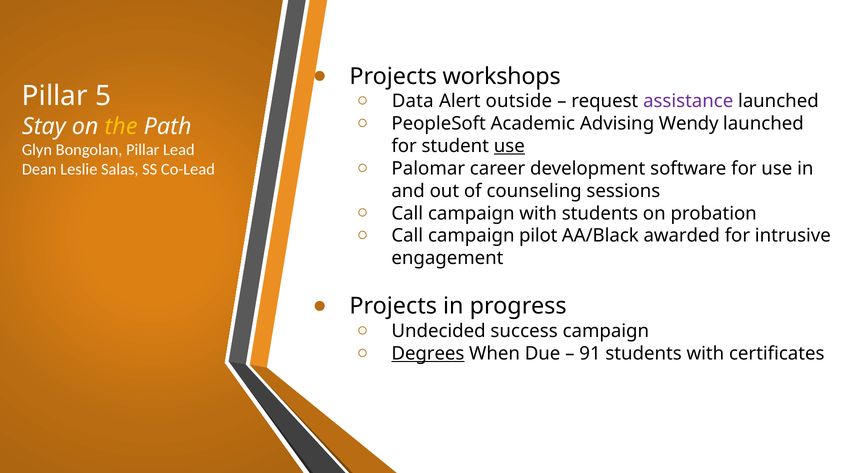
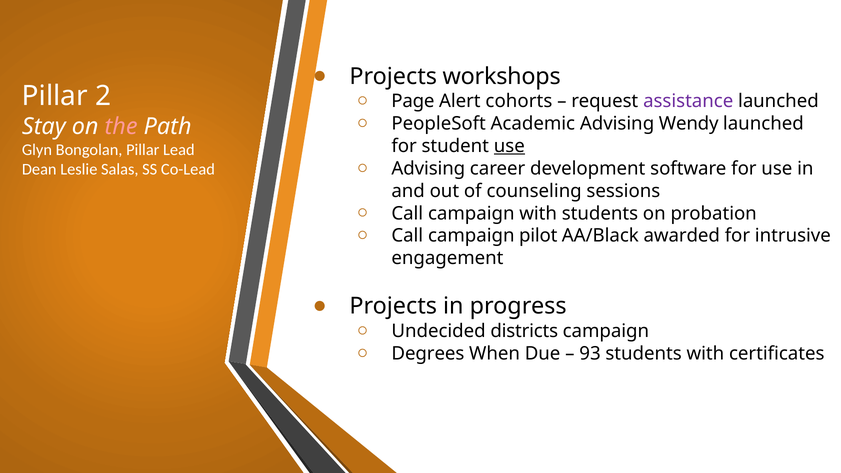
5: 5 -> 2
Data: Data -> Page
outside: outside -> cohorts
the colour: yellow -> pink
Palomar at (428, 169): Palomar -> Advising
success: success -> districts
Degrees underline: present -> none
91: 91 -> 93
